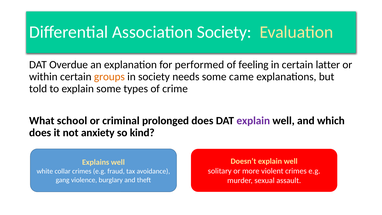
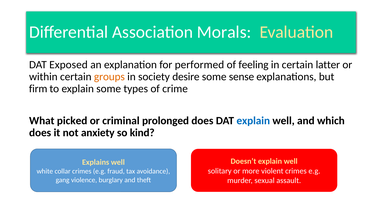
Association Society: Society -> Morals
Overdue: Overdue -> Exposed
needs: needs -> desire
came: came -> sense
told: told -> firm
school: school -> picked
explain at (253, 121) colour: purple -> blue
